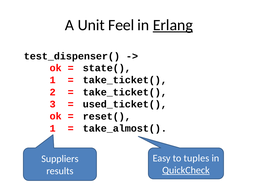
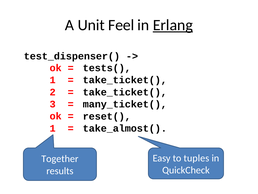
state(: state( -> tests(
used_ticket(: used_ticket( -> many_ticket(
Suppliers: Suppliers -> Together
QuickCheck underline: present -> none
